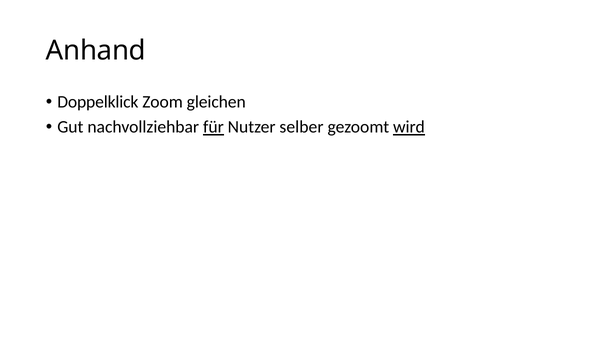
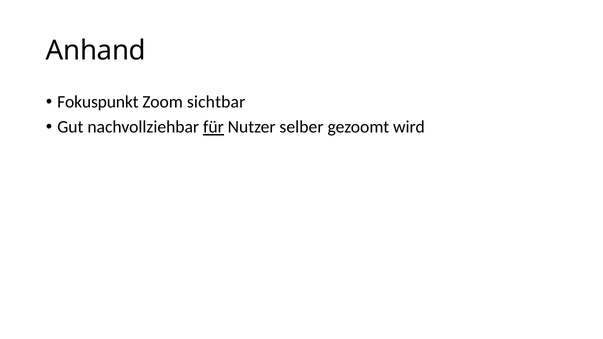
Doppelklick: Doppelklick -> Fokuspunkt
gleichen: gleichen -> sichtbar
wird underline: present -> none
